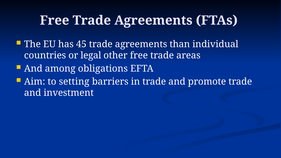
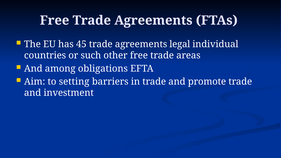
than: than -> legal
legal: legal -> such
